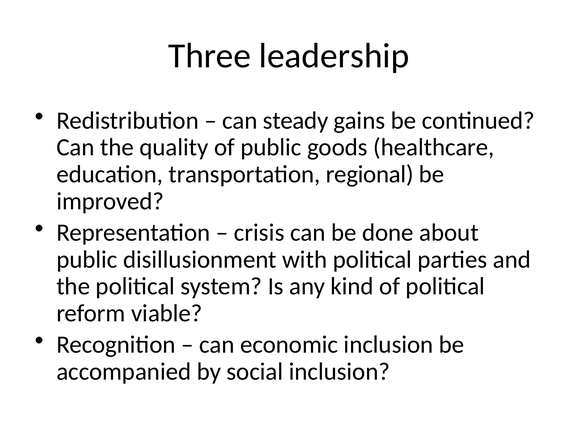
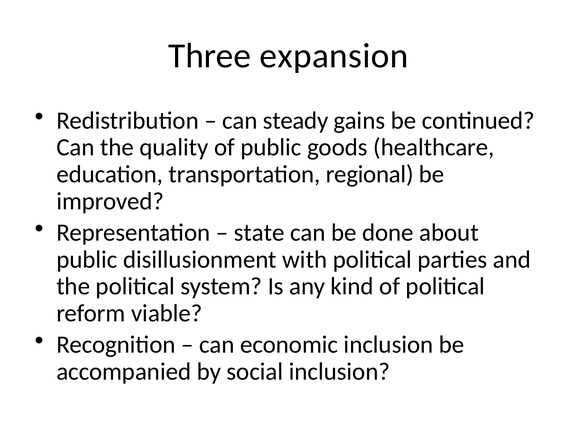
leadership: leadership -> expansion
crisis: crisis -> state
